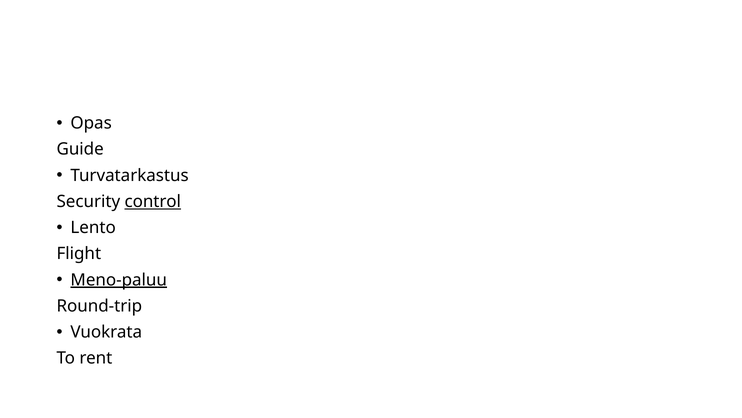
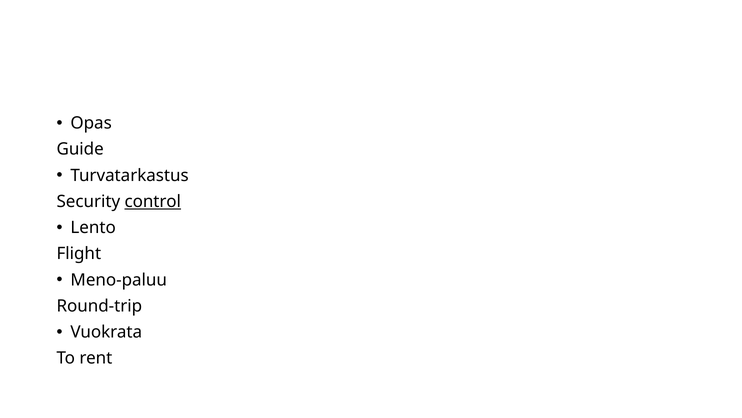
Meno-paluu underline: present -> none
